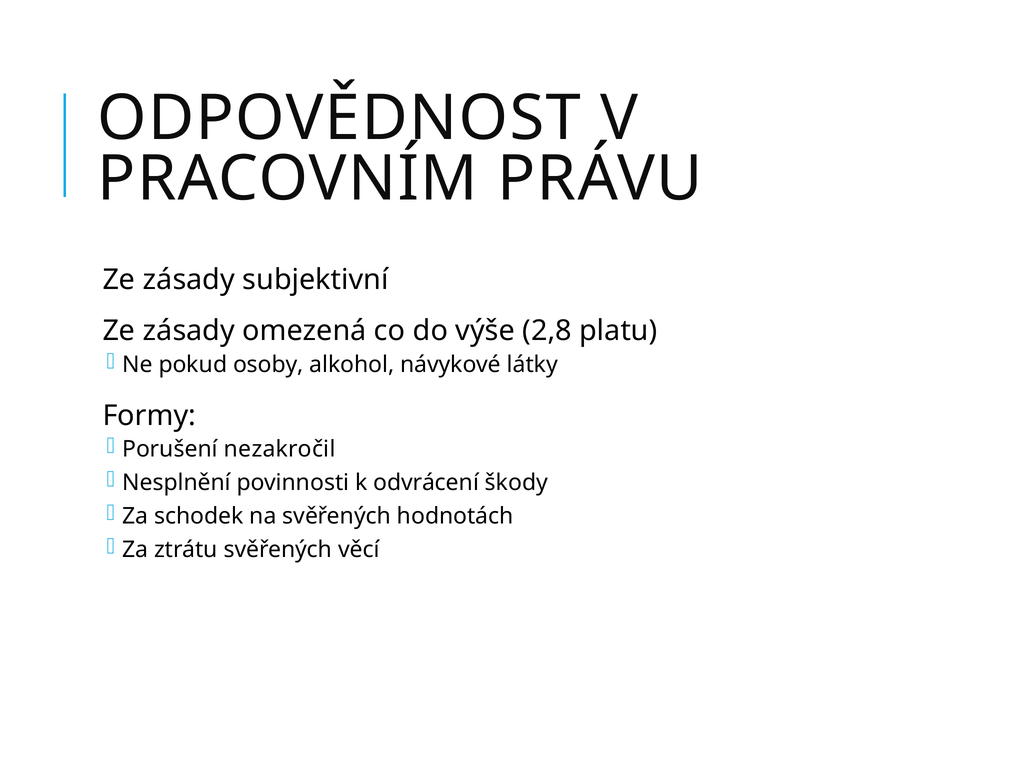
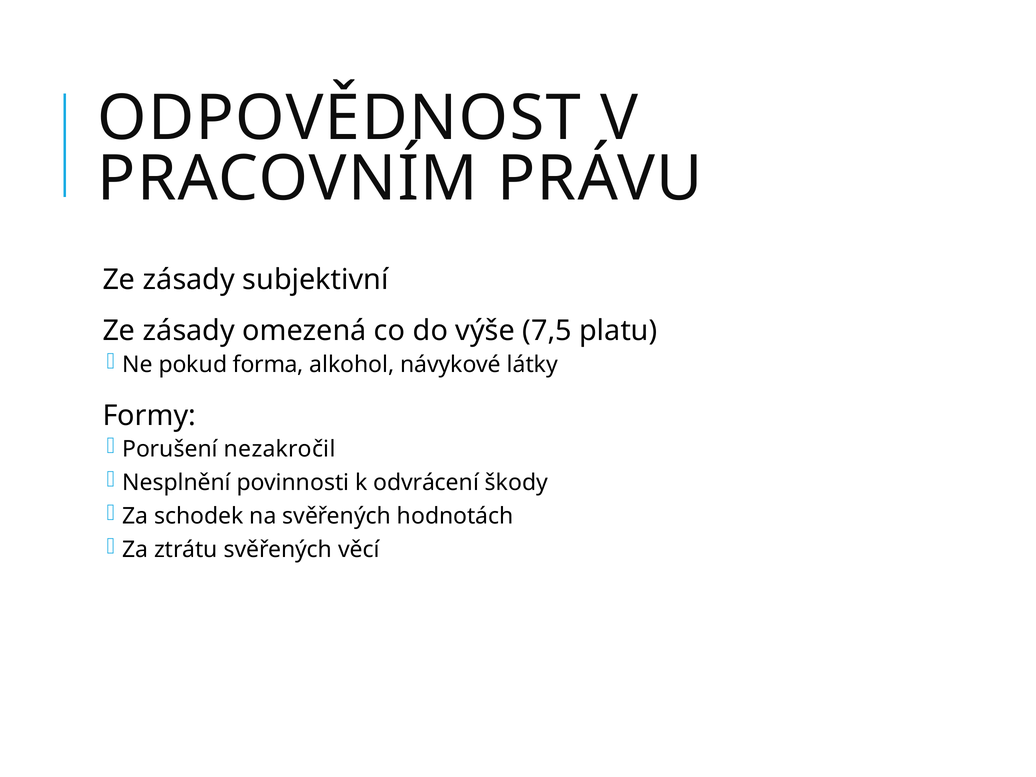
2,8: 2,8 -> 7,5
osoby: osoby -> forma
